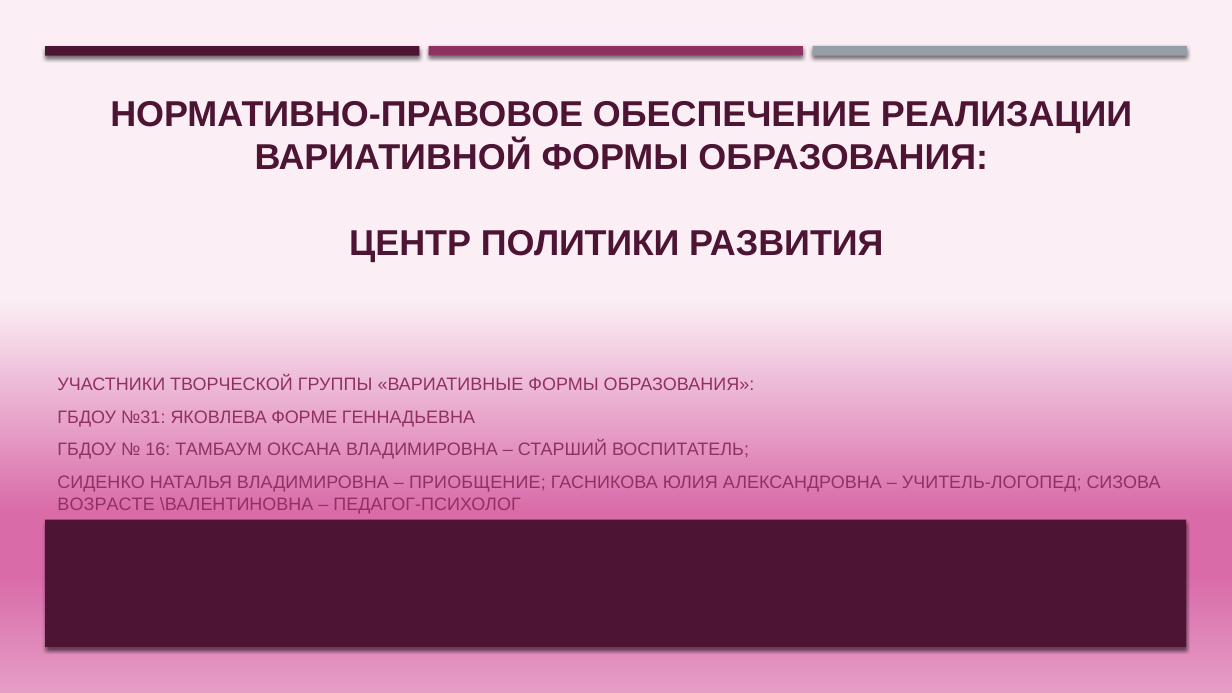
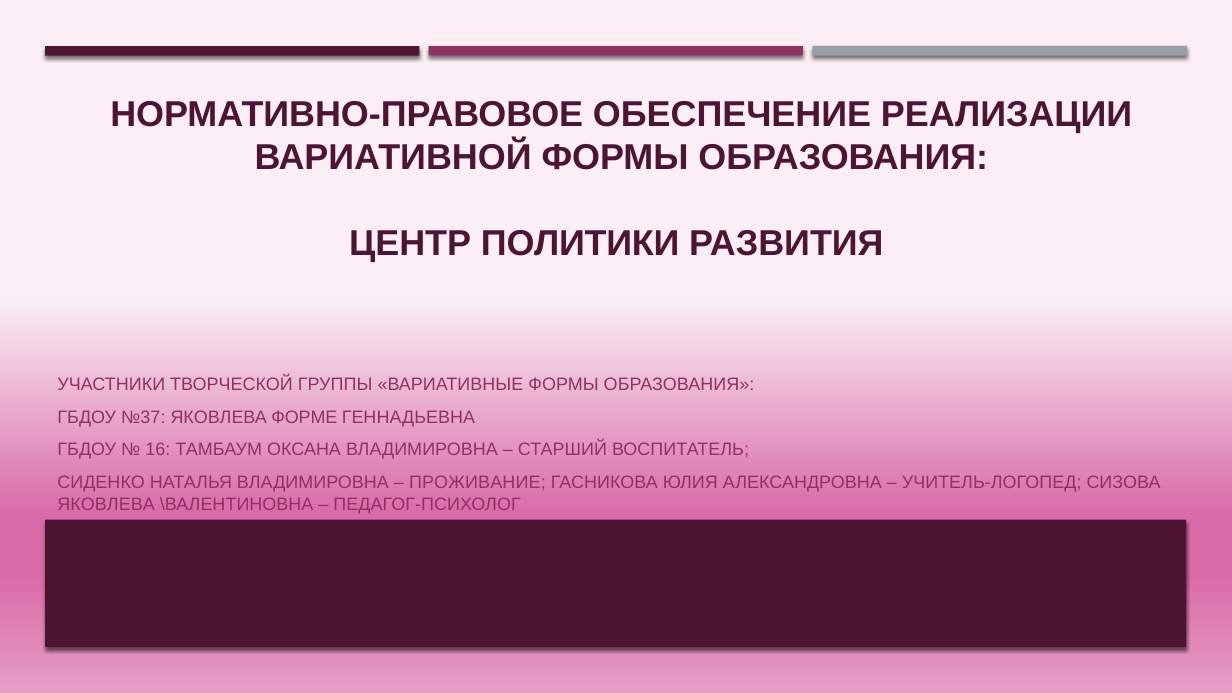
№31: №31 -> №37
ПРИОБЩЕНИЕ: ПРИОБЩЕНИЕ -> ПРОЖИВАНИЕ
ВОЗРАСТЕ at (106, 505): ВОЗРАСТЕ -> ЯКОВЛЕВА
